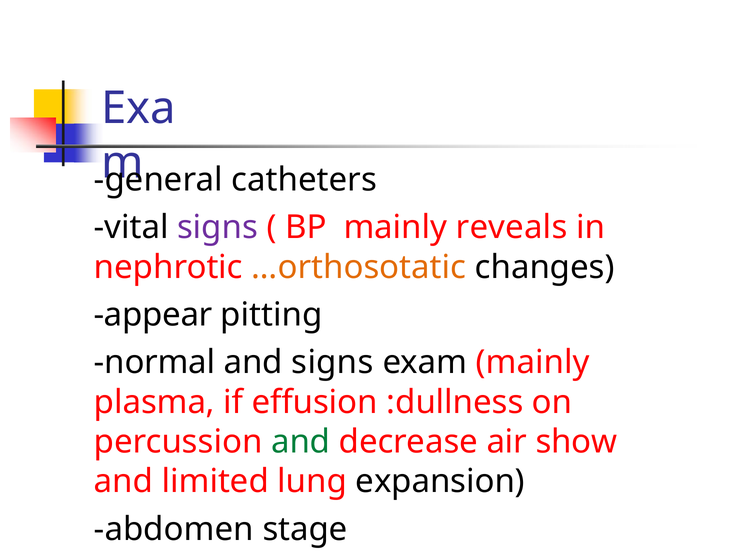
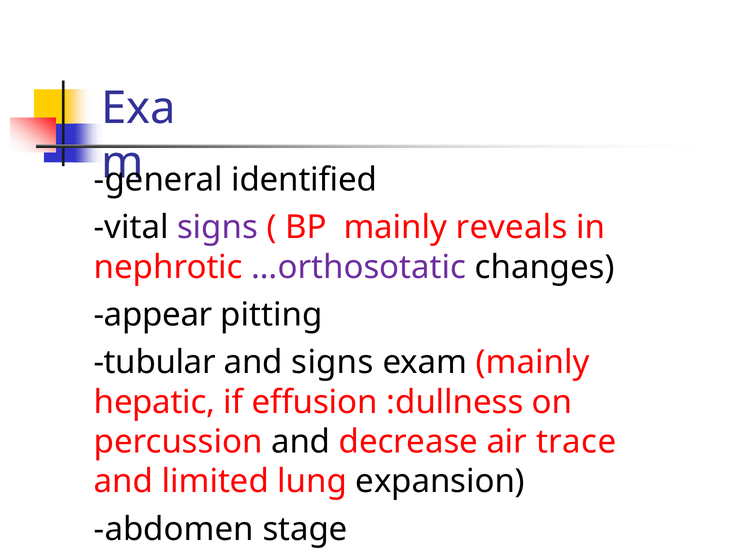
catheters: catheters -> identified
…orthosotatic colour: orange -> purple
normal: normal -> tubular
plasma: plasma -> hepatic
and at (301, 442) colour: green -> black
show: show -> trace
